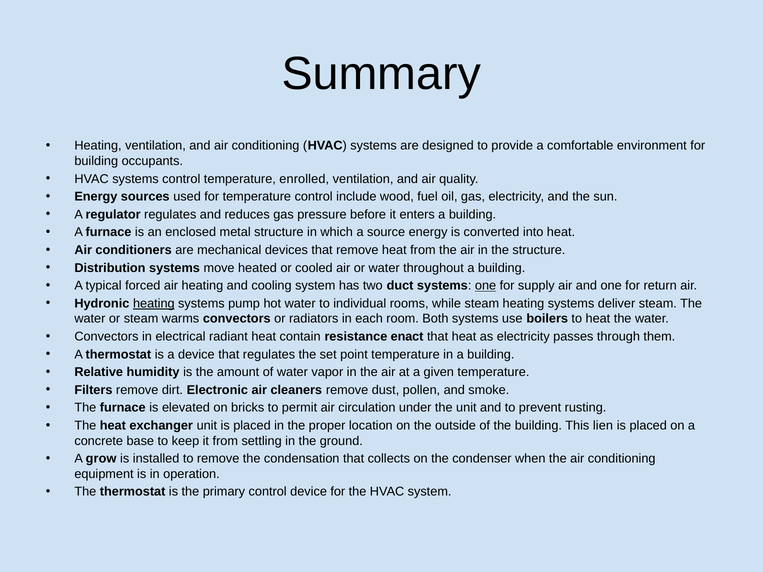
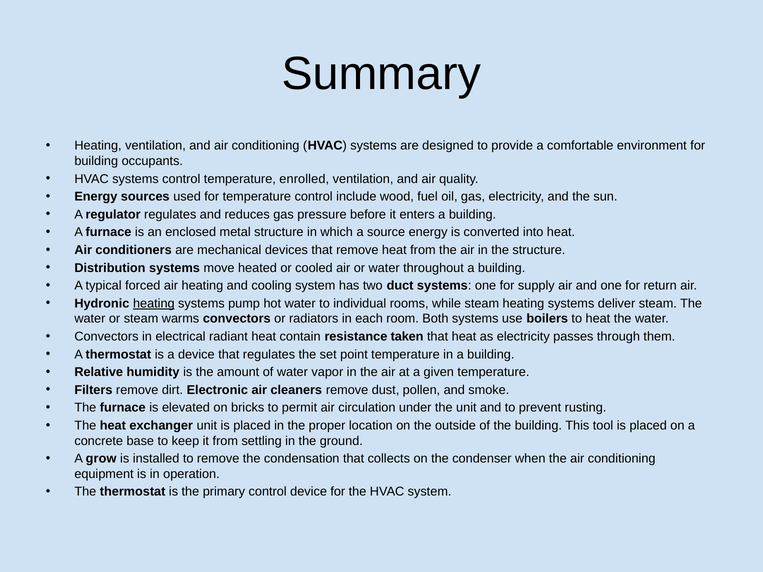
one at (486, 286) underline: present -> none
enact: enact -> taken
lien: lien -> tool
